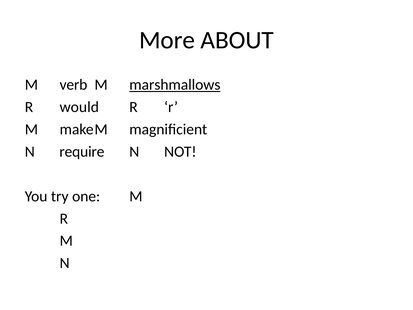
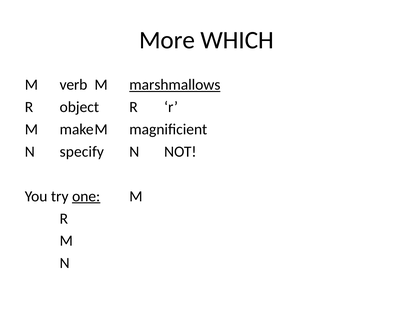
ABOUT: ABOUT -> WHICH
would: would -> object
require: require -> specify
one underline: none -> present
